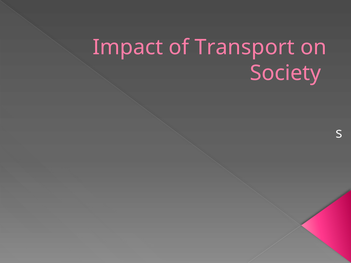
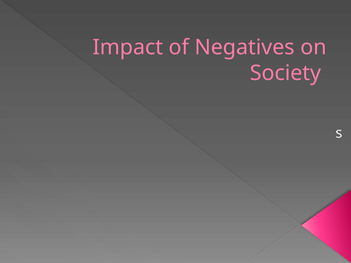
Transport: Transport -> Negatives
